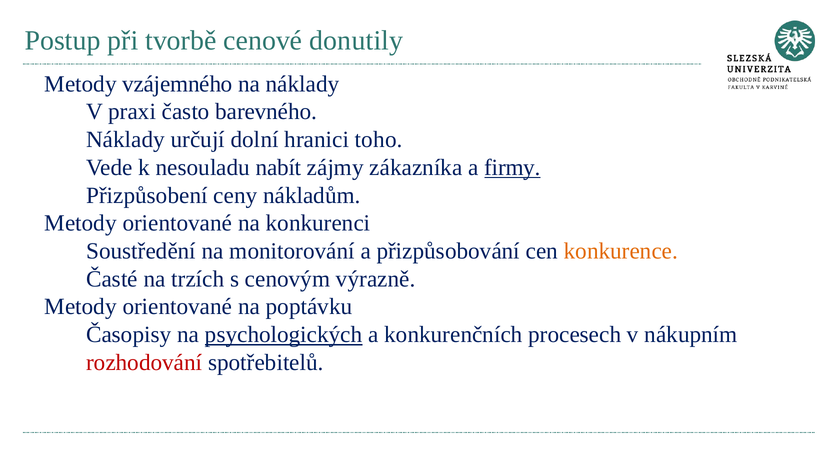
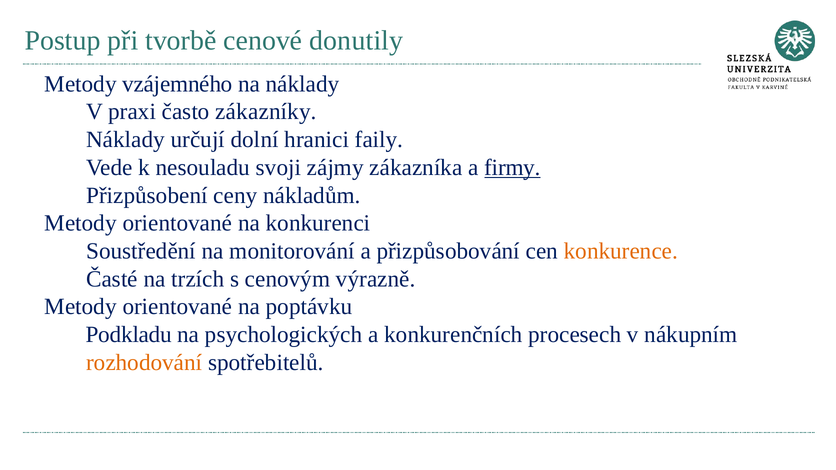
barevného: barevného -> zákazníky
toho: toho -> faily
nabít: nabít -> svoji
Časopisy: Časopisy -> Podkladu
psychologických underline: present -> none
rozhodování colour: red -> orange
